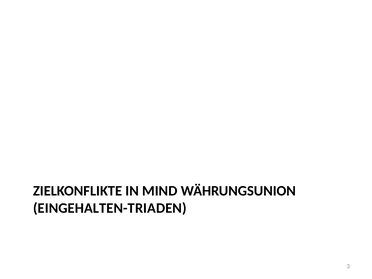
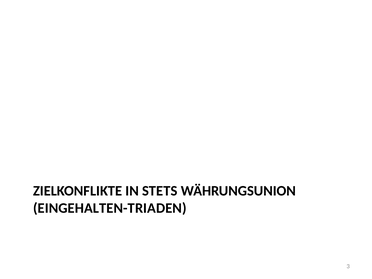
MIND: MIND -> STETS
